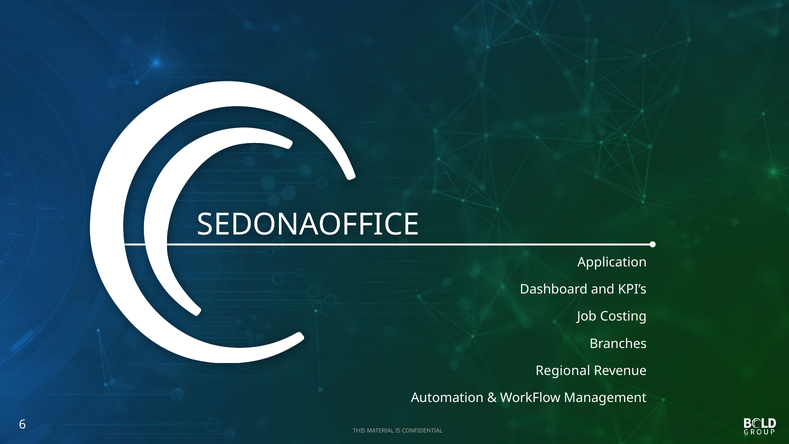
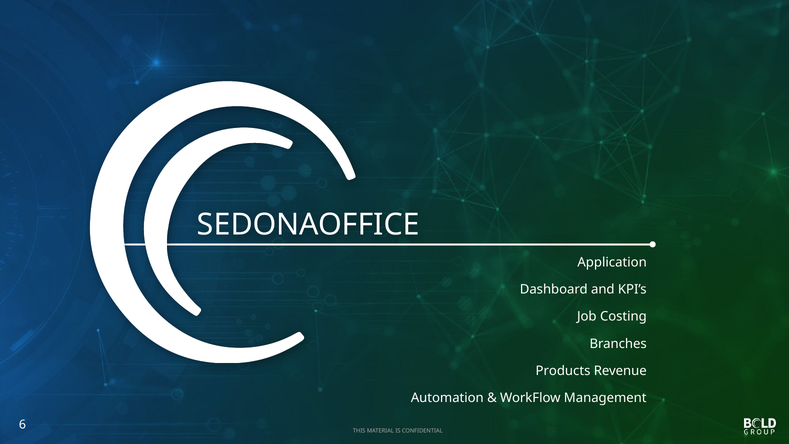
Regional: Regional -> Products
